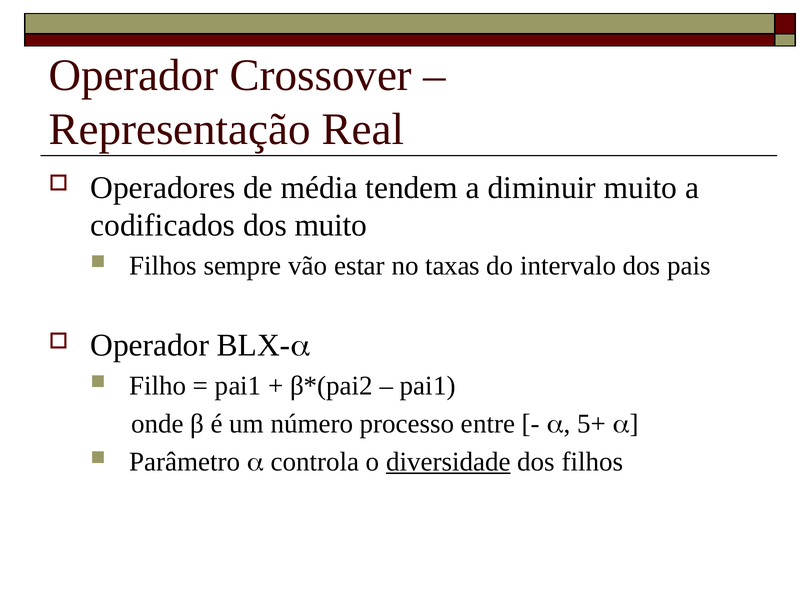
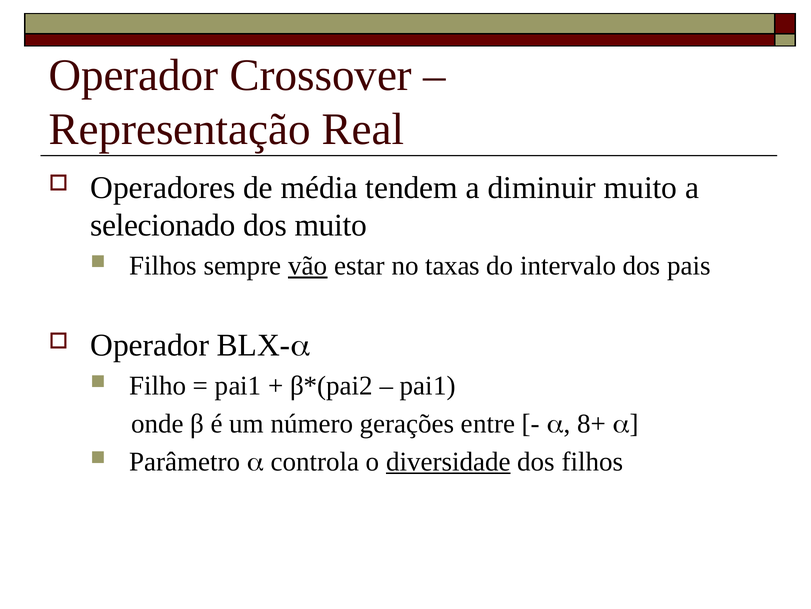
codificados: codificados -> selecionado
vão underline: none -> present
processo: processo -> gerações
5+: 5+ -> 8+
